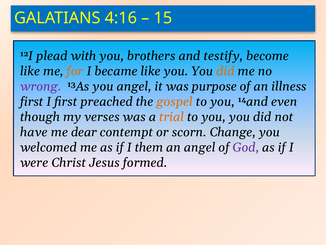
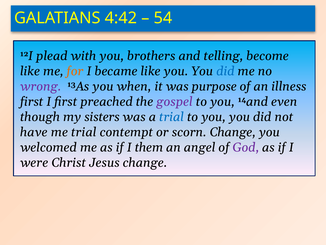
4:16: 4:16 -> 4:42
15: 15 -> 54
testify: testify -> telling
did at (225, 71) colour: orange -> blue
you angel: angel -> when
gospel colour: orange -> purple
verses: verses -> sisters
trial at (172, 117) colour: orange -> blue
me dear: dear -> trial
Jesus formed: formed -> change
